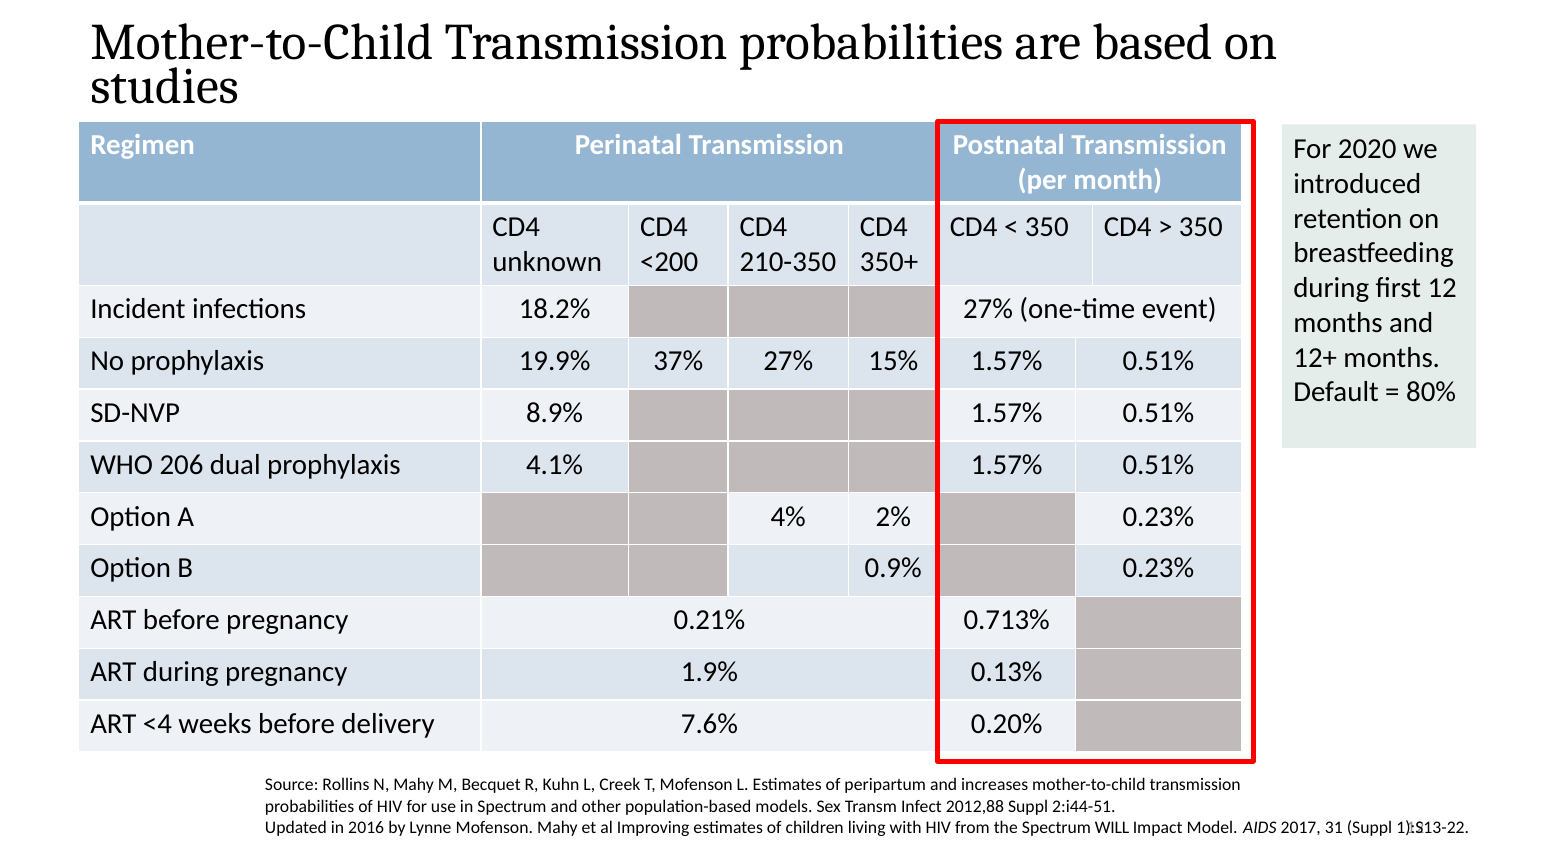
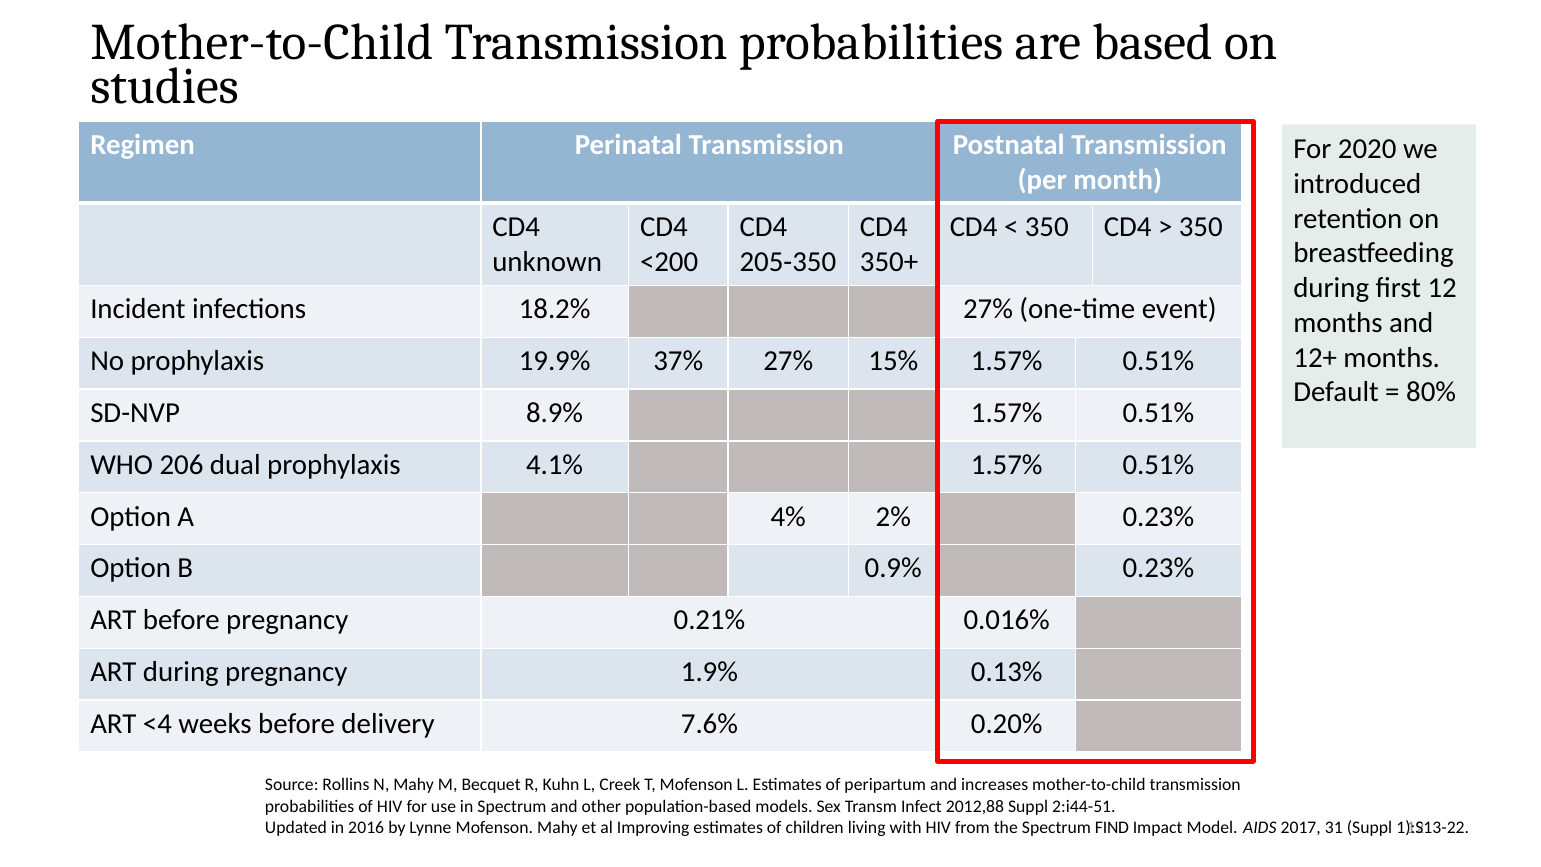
210-350: 210-350 -> 205-350
0.713%: 0.713% -> 0.016%
WILL: WILL -> FIND
